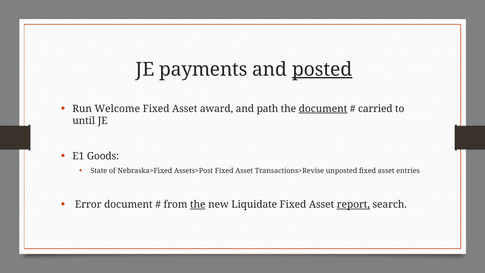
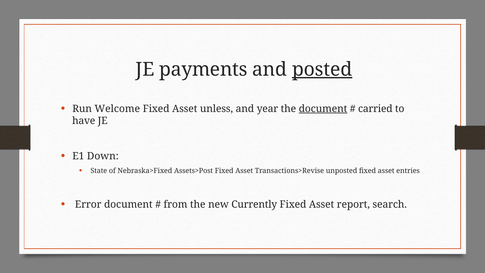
award: award -> unless
path: path -> year
until: until -> have
Goods: Goods -> Down
the at (198, 204) underline: present -> none
Liquidate: Liquidate -> Currently
report underline: present -> none
